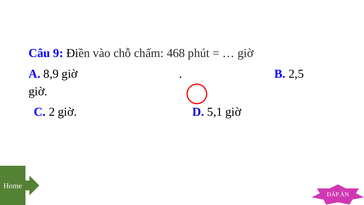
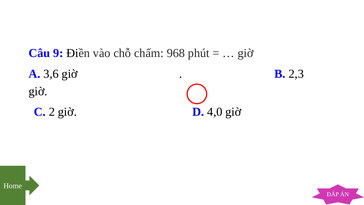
468: 468 -> 968
8,9: 8,9 -> 3,6
2,5: 2,5 -> 2,3
5,1: 5,1 -> 4,0
